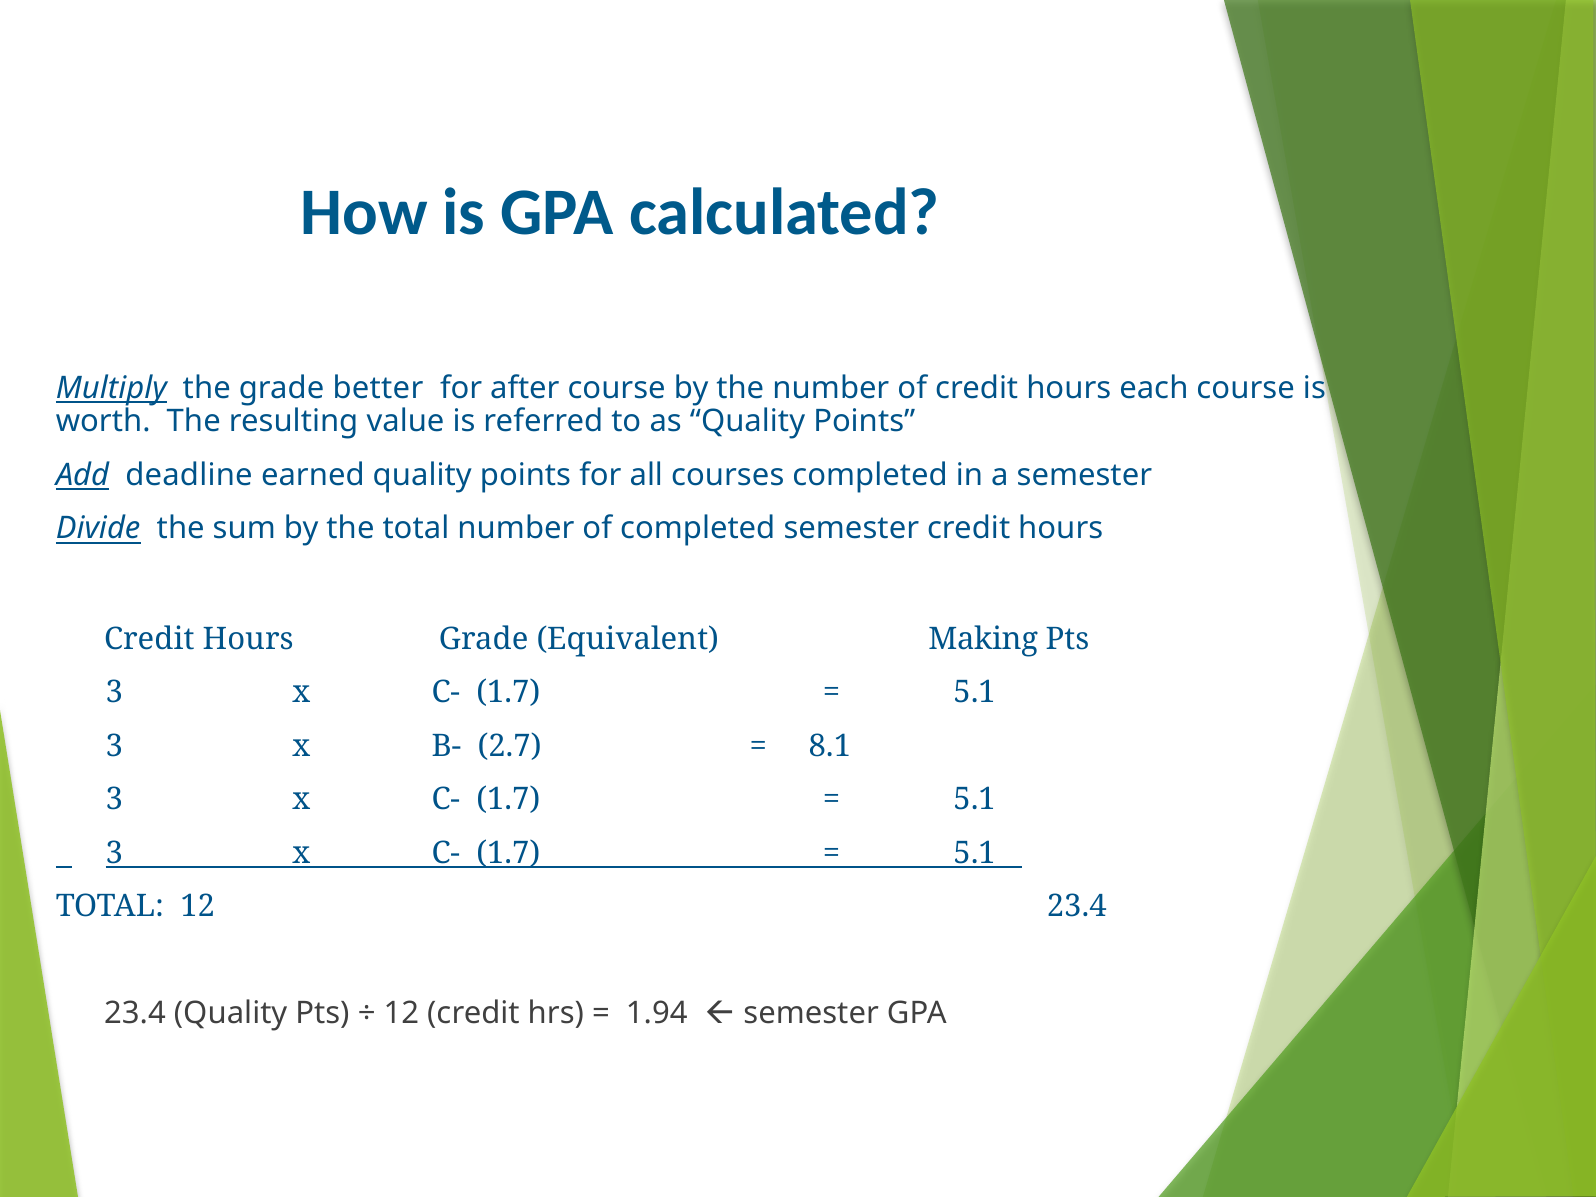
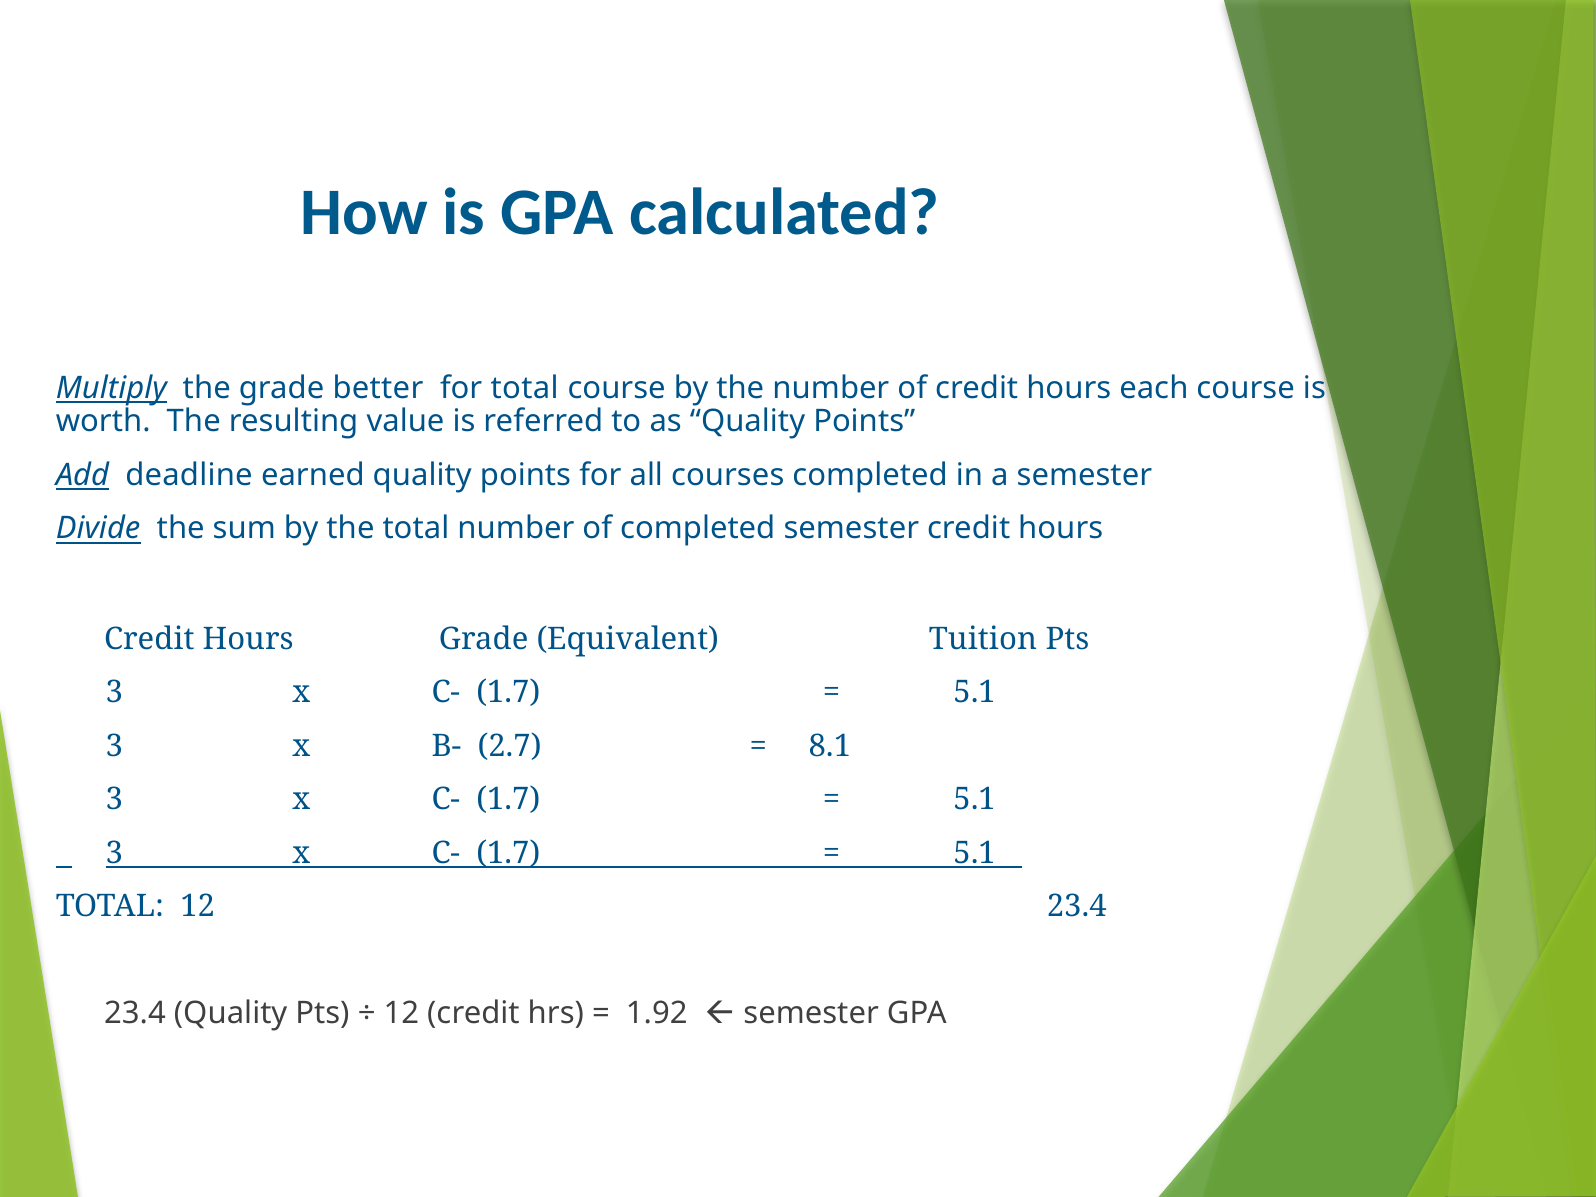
for after: after -> total
Making: Making -> Tuition
1.94: 1.94 -> 1.92
